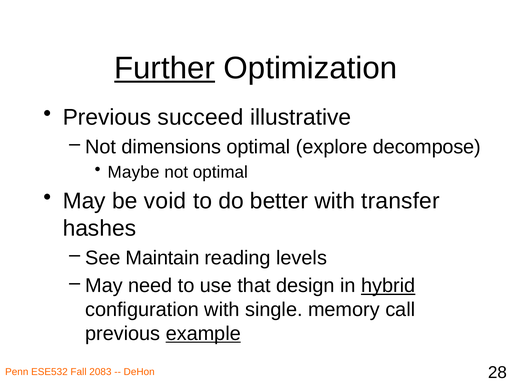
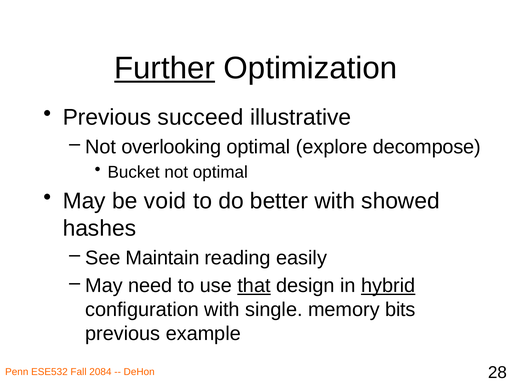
dimensions: dimensions -> overlooking
Maybe: Maybe -> Bucket
transfer: transfer -> showed
levels: levels -> easily
that underline: none -> present
call: call -> bits
example underline: present -> none
2083: 2083 -> 2084
